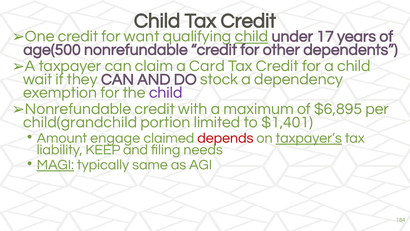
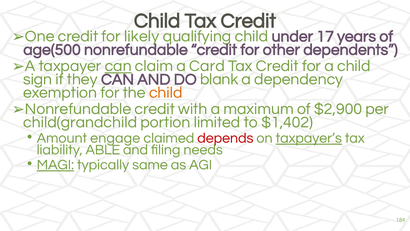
want: want -> likely
child at (251, 36) underline: present -> none
can at (118, 66) underline: none -> present
wait: wait -> sign
stock: stock -> blank
child at (166, 92) colour: purple -> orange
$6,895: $6,895 -> $2,900
$1,401: $1,401 -> $1,402
KEEP: KEEP -> ABLE
